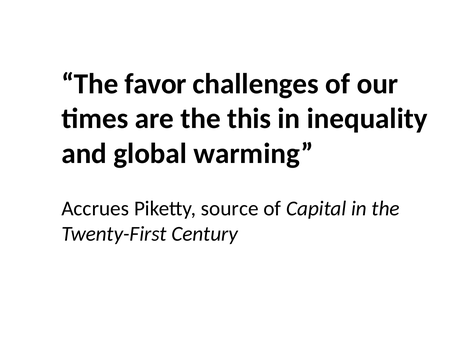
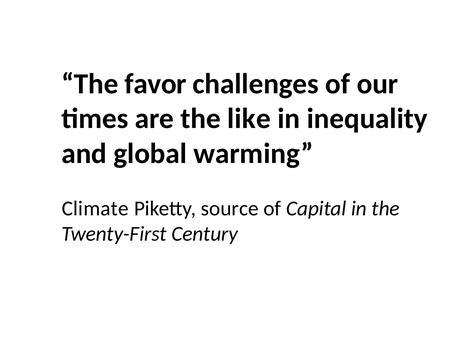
this: this -> like
Accrues: Accrues -> Climate
